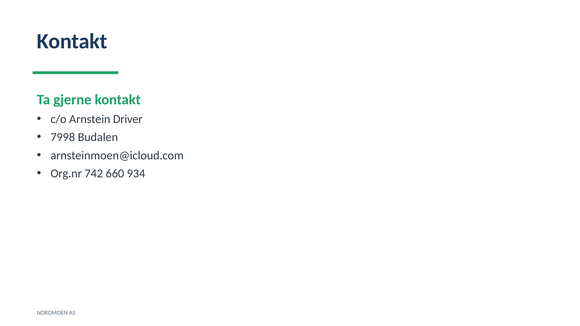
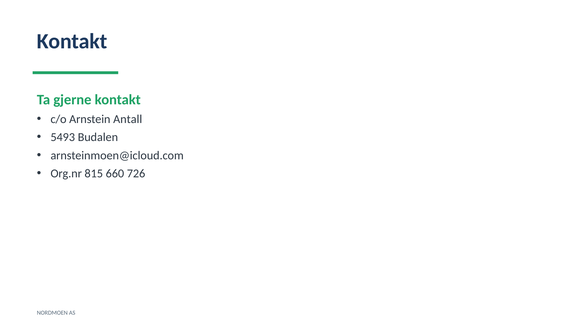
Driver: Driver -> Antall
7998: 7998 -> 5493
742: 742 -> 815
934: 934 -> 726
